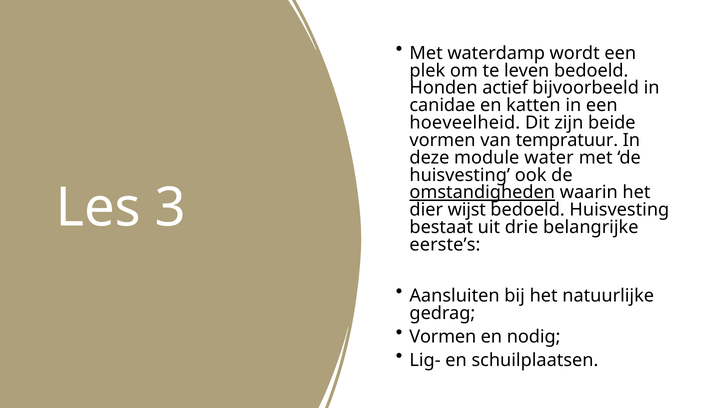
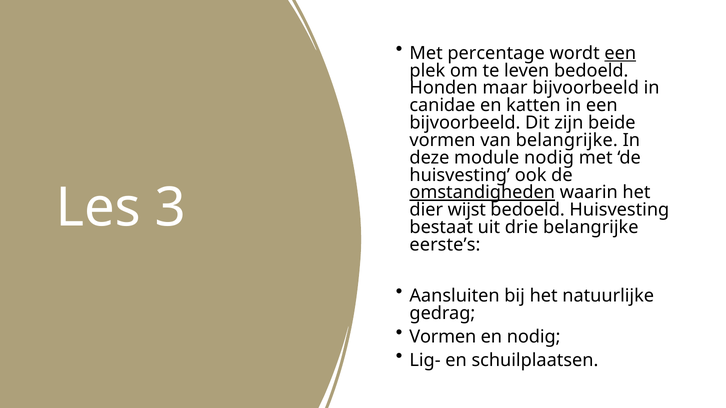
waterdamp: waterdamp -> percentage
een at (620, 53) underline: none -> present
actief: actief -> maar
hoeveelheid at (465, 123): hoeveelheid -> bijvoorbeeld
van tempratuur: tempratuur -> belangrijke
module water: water -> nodig
